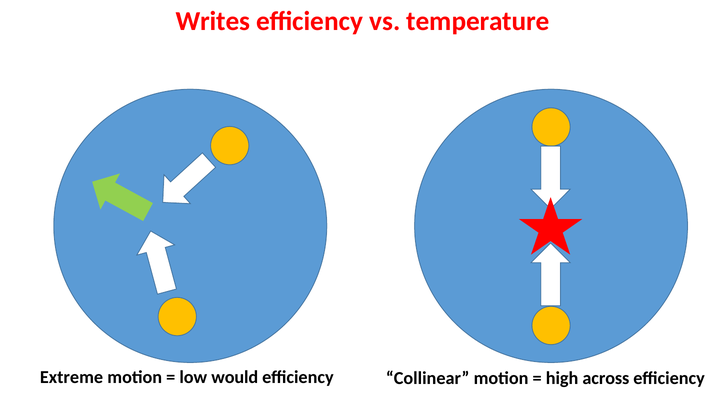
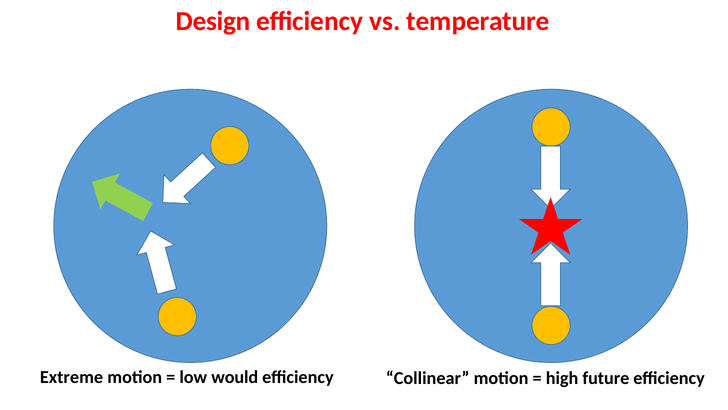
Writes: Writes -> Design
across: across -> future
